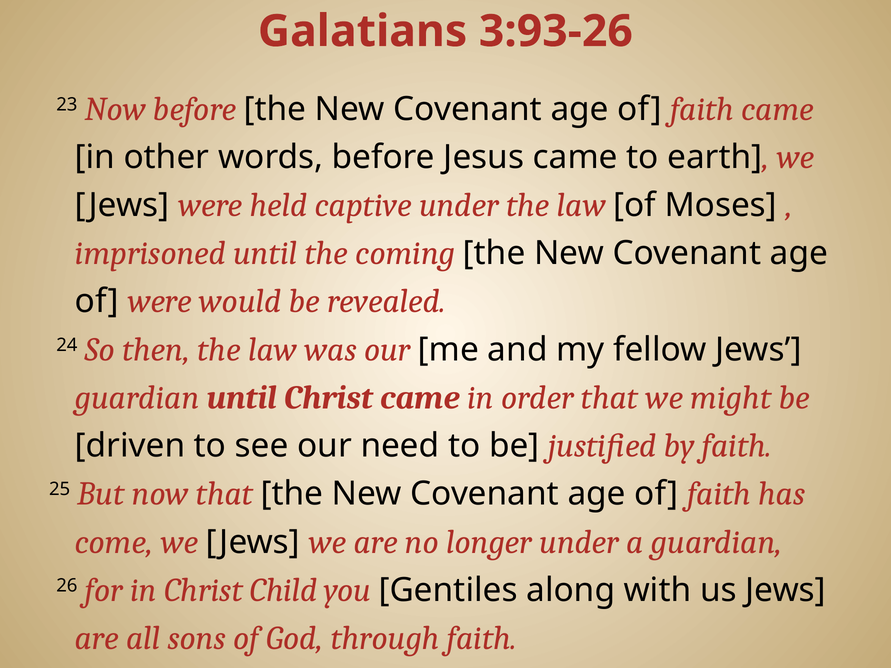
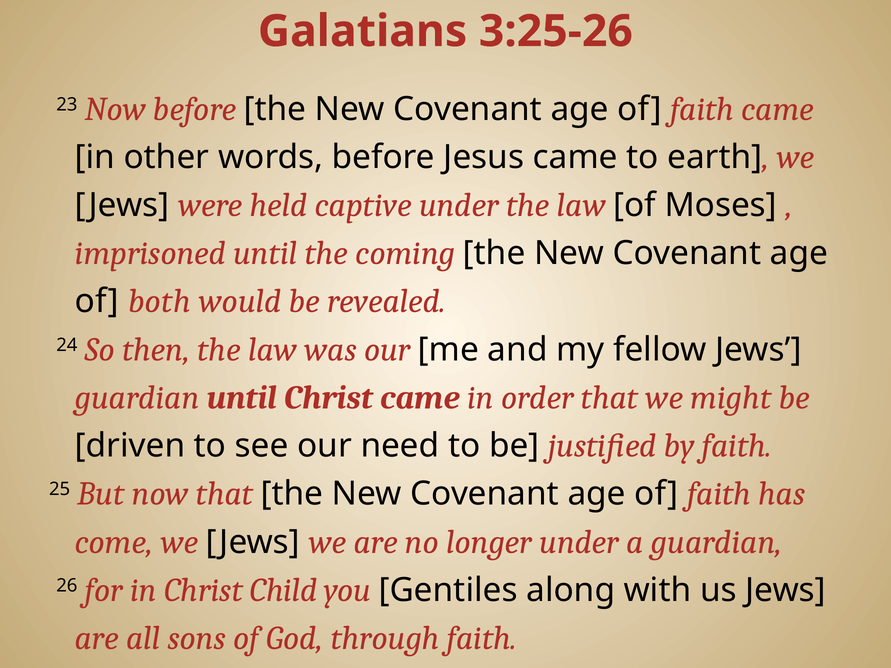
3:93-26: 3:93-26 -> 3:25-26
of were: were -> both
